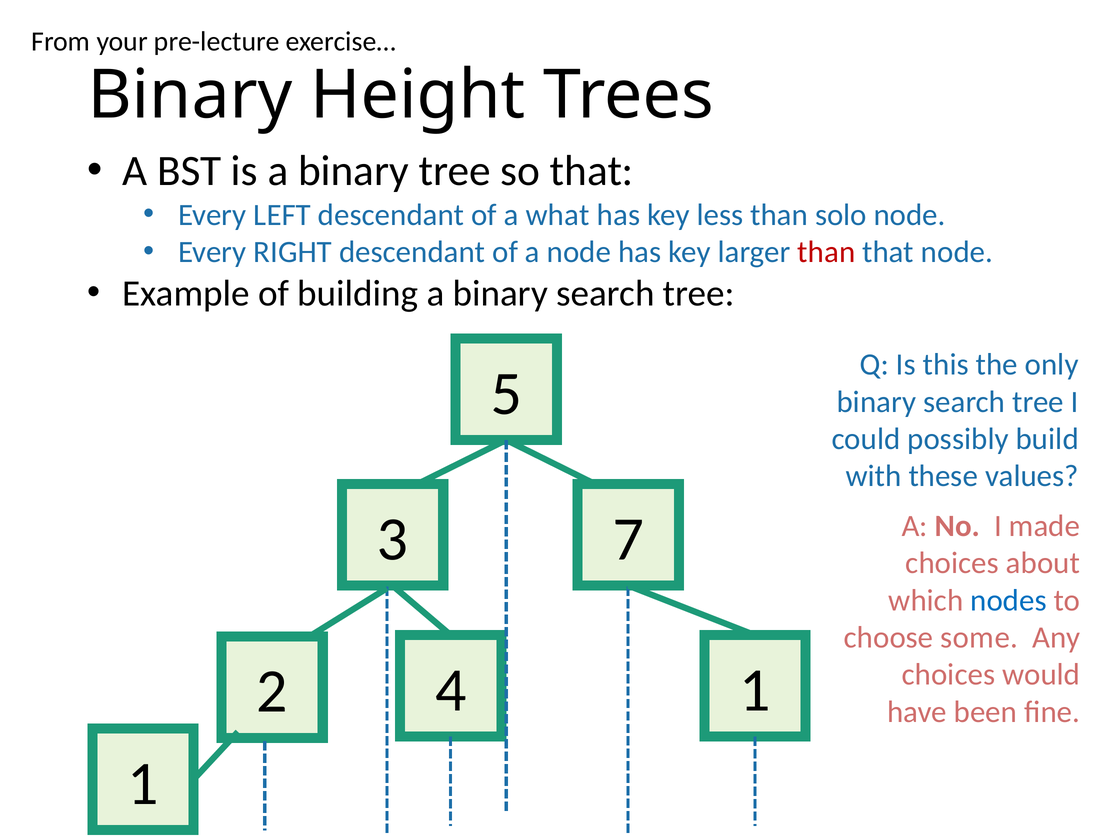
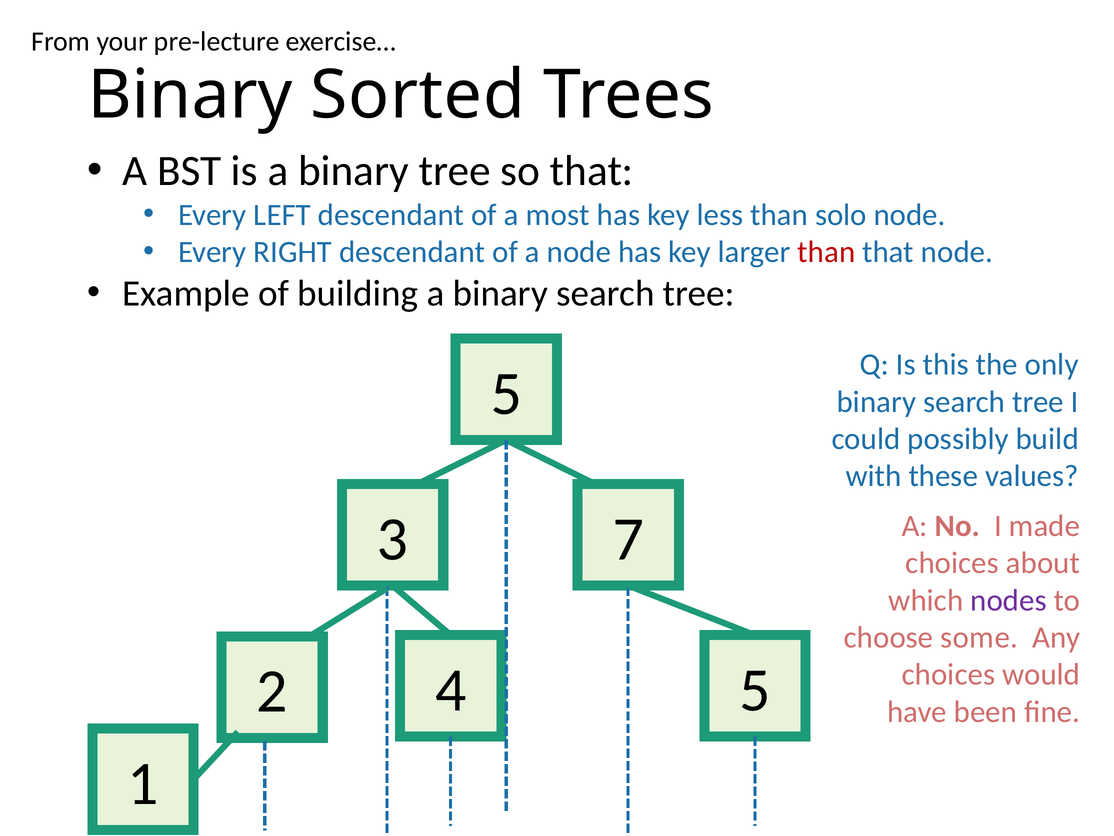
Height: Height -> Sorted
what: what -> most
nodes colour: blue -> purple
2 1: 1 -> 5
